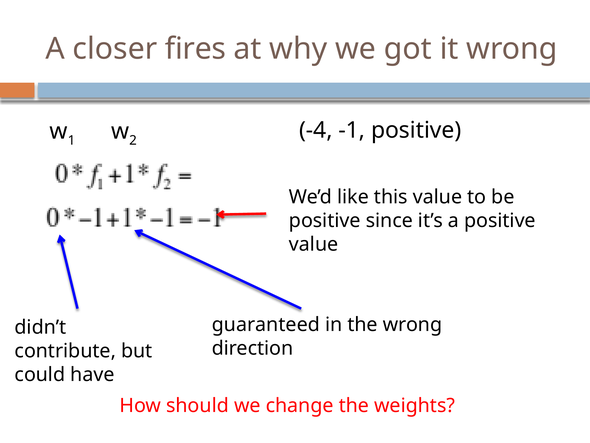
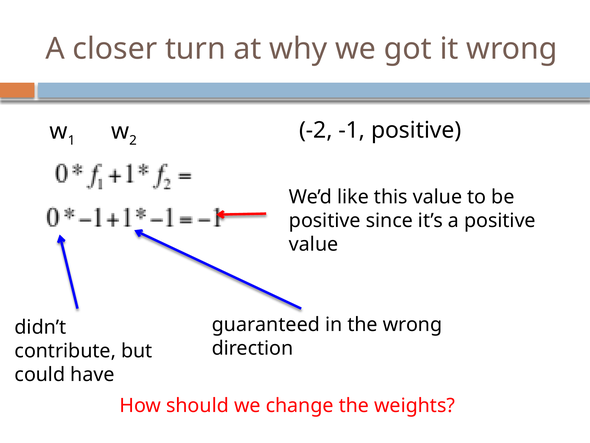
fires: fires -> turn
-4: -4 -> -2
